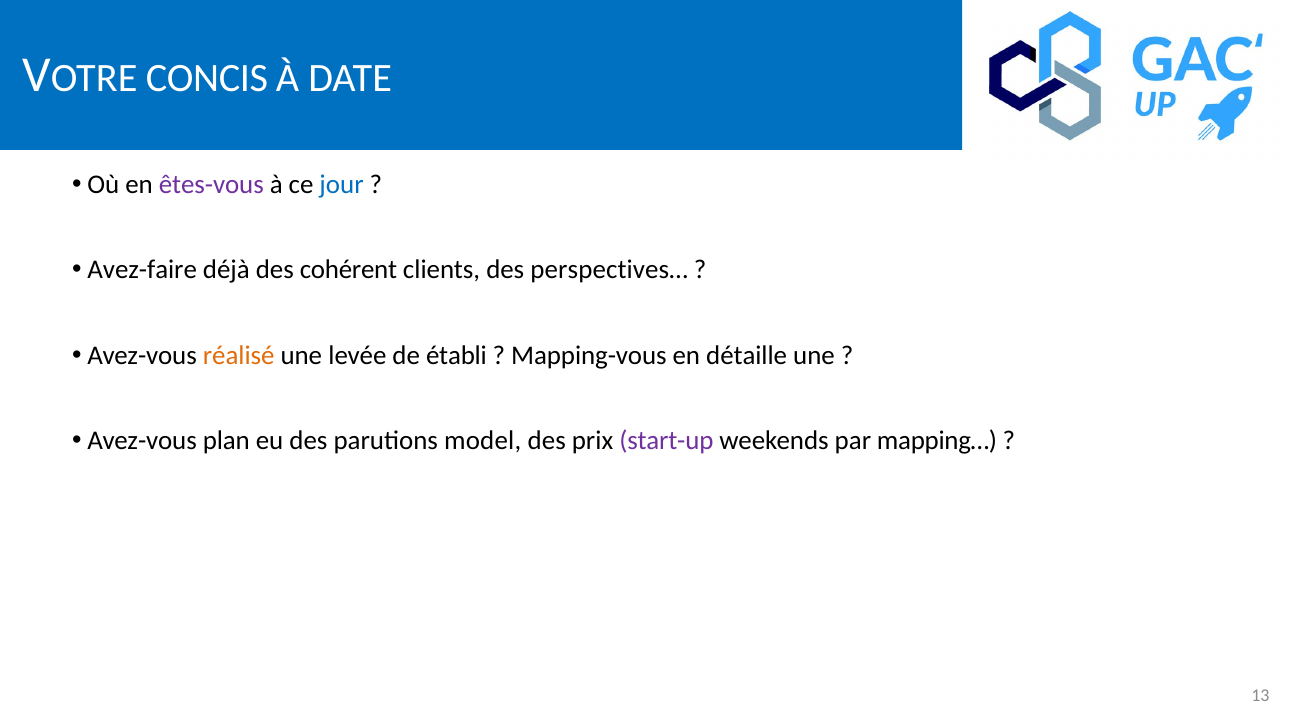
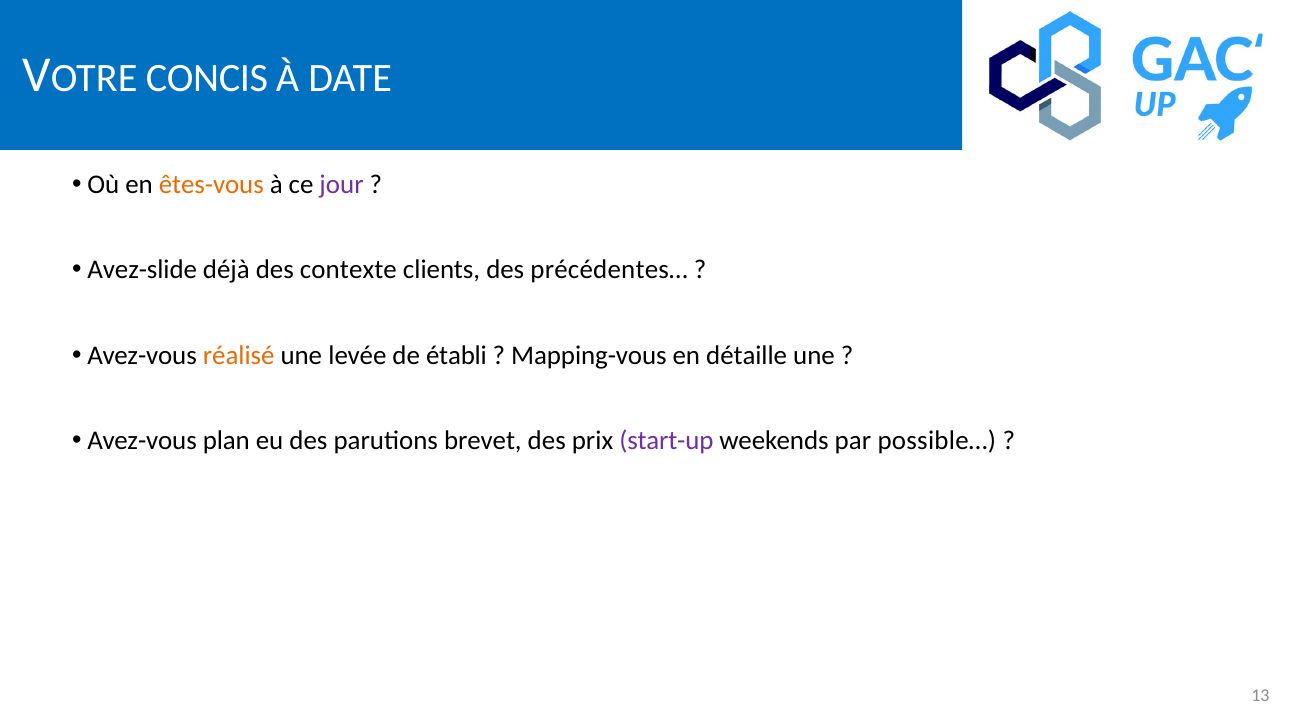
êtes-vous colour: purple -> orange
jour colour: blue -> purple
Avez-faire: Avez-faire -> Avez-slide
cohérent: cohérent -> contexte
perspectives…: perspectives… -> précédentes…
model: model -> brevet
mapping…: mapping… -> possible…
